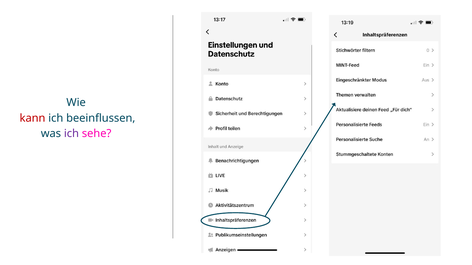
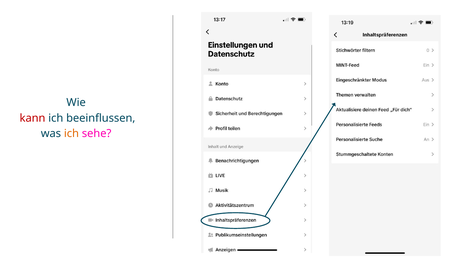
ich at (71, 134) colour: purple -> orange
